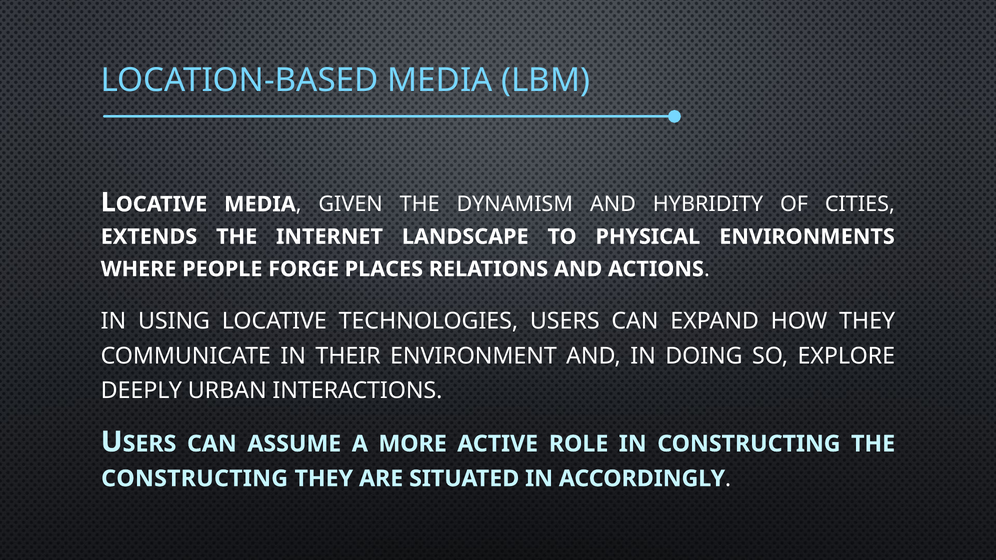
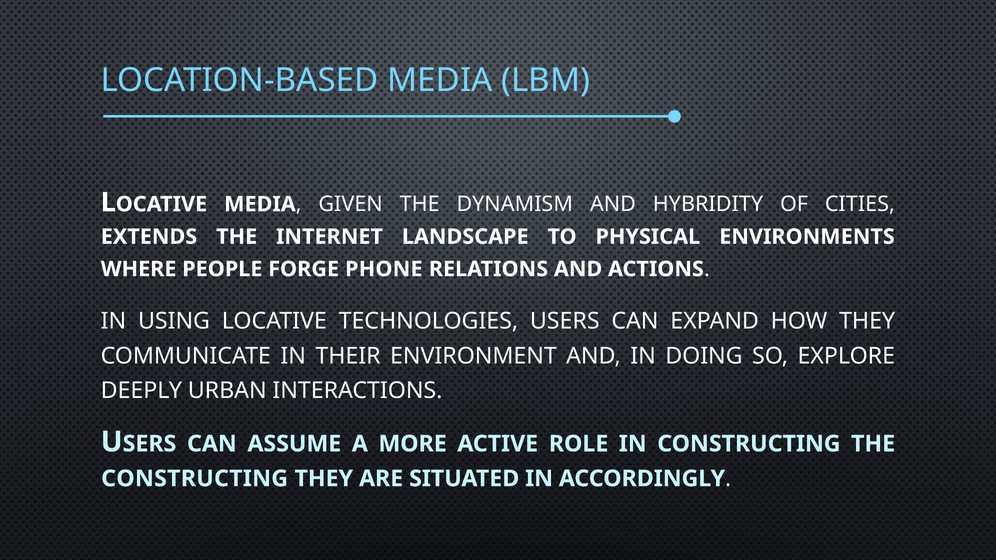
PLACES: PLACES -> PHONE
